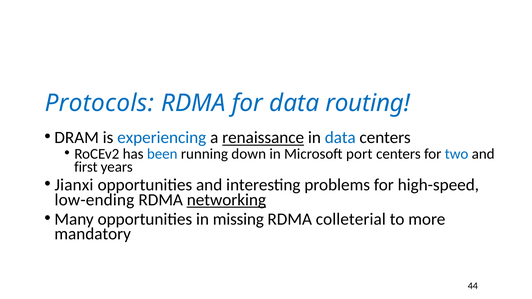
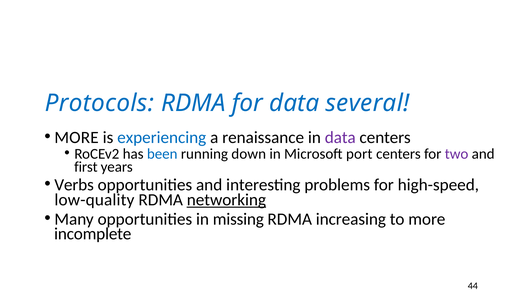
routing: routing -> several
DRAM at (77, 138): DRAM -> MORE
renaissance underline: present -> none
data at (340, 138) colour: blue -> purple
two colour: blue -> purple
Jianxi: Jianxi -> Verbs
low-ending: low-ending -> low-quality
colleterial: colleterial -> increasing
mandatory: mandatory -> incomplete
